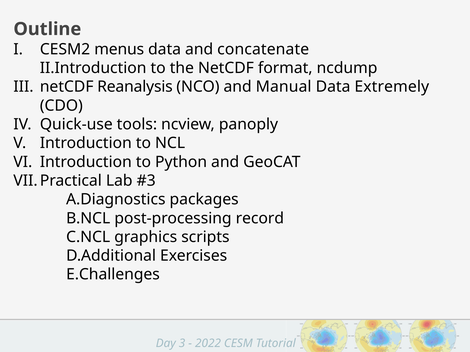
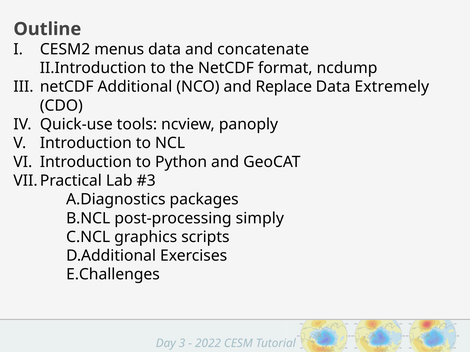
Reanalysis: Reanalysis -> Additional
Manual: Manual -> Replace
record: record -> simply
